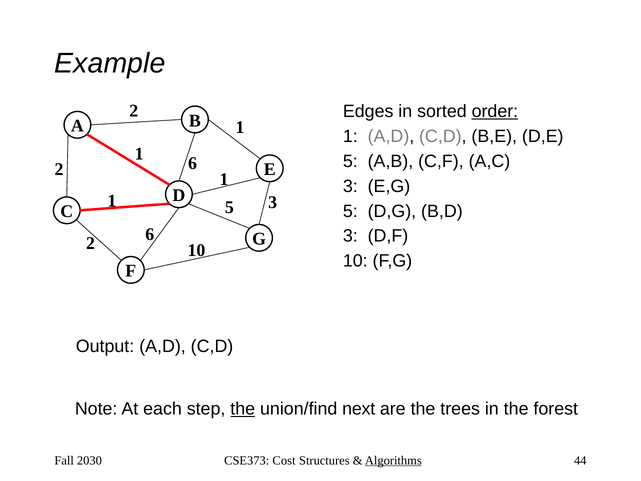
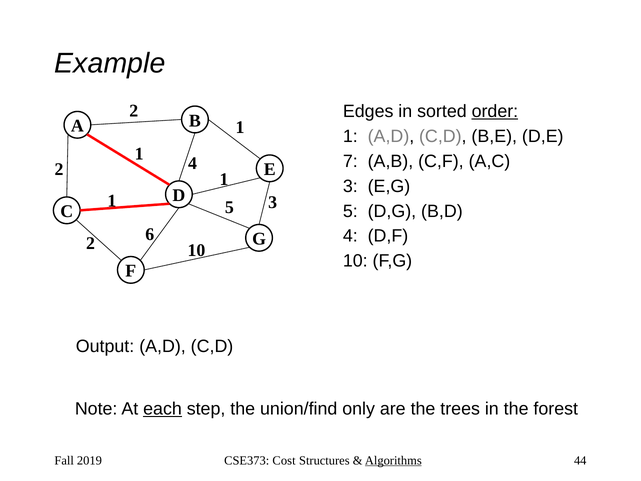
5 at (350, 161): 5 -> 7
6 at (193, 163): 6 -> 4
3 at (350, 236): 3 -> 4
each underline: none -> present
the at (243, 409) underline: present -> none
next: next -> only
2030: 2030 -> 2019
